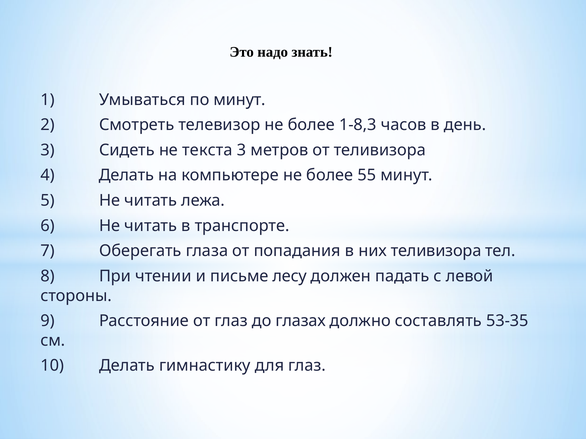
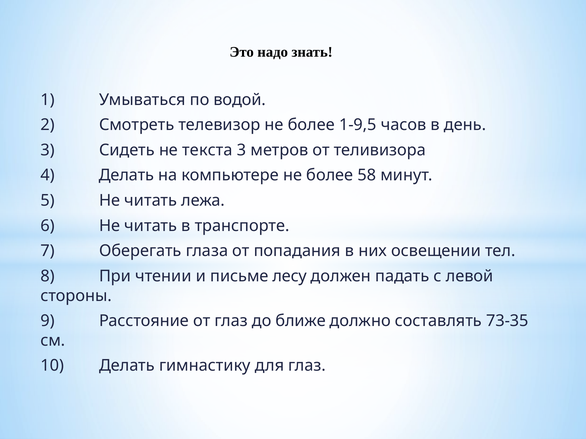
по минут: минут -> водой
1-8,3: 1-8,3 -> 1-9,5
55: 55 -> 58
них теливизора: теливизора -> освещении
глазах: глазах -> ближе
53-35: 53-35 -> 73-35
